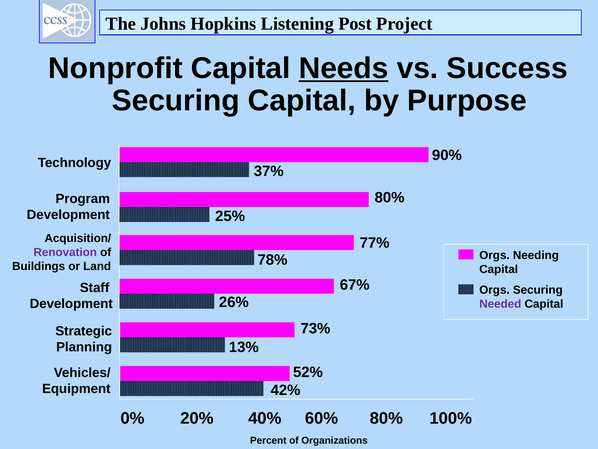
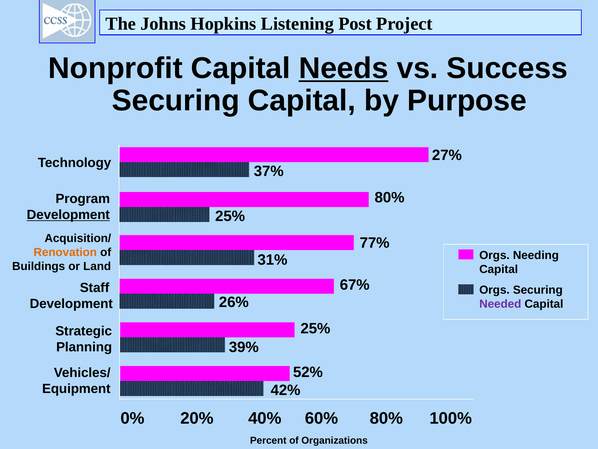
90%: 90% -> 27%
Development at (68, 215) underline: none -> present
Renovation colour: purple -> orange
78%: 78% -> 31%
73% at (315, 328): 73% -> 25%
13%: 13% -> 39%
